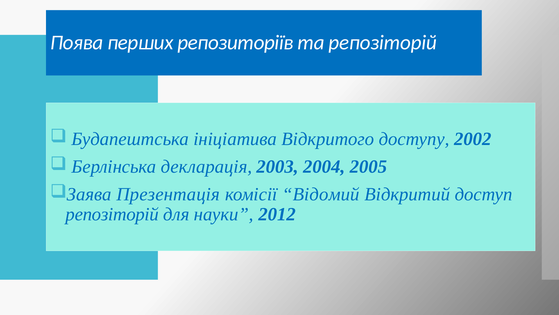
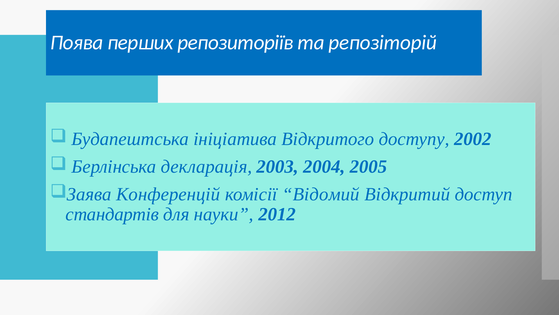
Презентація: Презентація -> Конференцій
репозіторій at (112, 214): репозіторій -> стандартів
